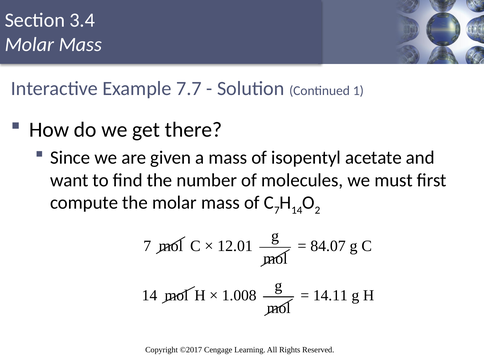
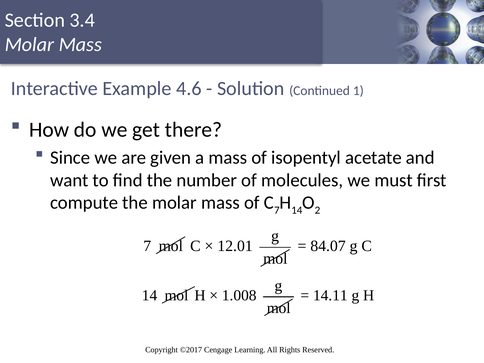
7.7: 7.7 -> 4.6
